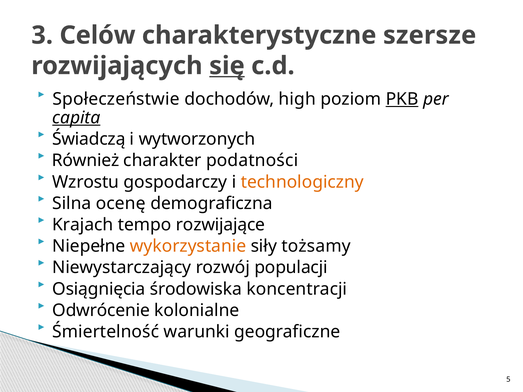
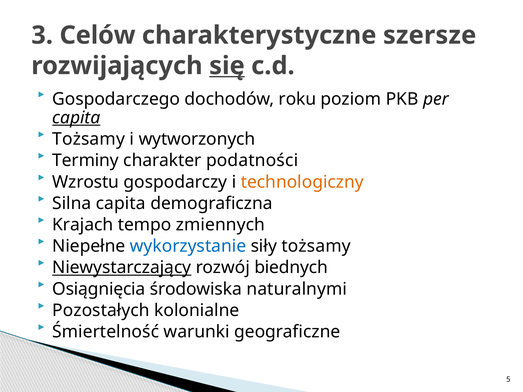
Społeczeństwie: Społeczeństwie -> Gospodarczego
high: high -> roku
PKB underline: present -> none
Świadczą at (89, 139): Świadczą -> Tożsamy
Również: Również -> Terminy
Silna ocenę: ocenę -> capita
rozwijające: rozwijające -> zmiennych
wykorzystanie colour: orange -> blue
Niewystarczający underline: none -> present
populacji: populacji -> biednych
koncentracji: koncentracji -> naturalnymi
Odwrócenie: Odwrócenie -> Pozostałych
